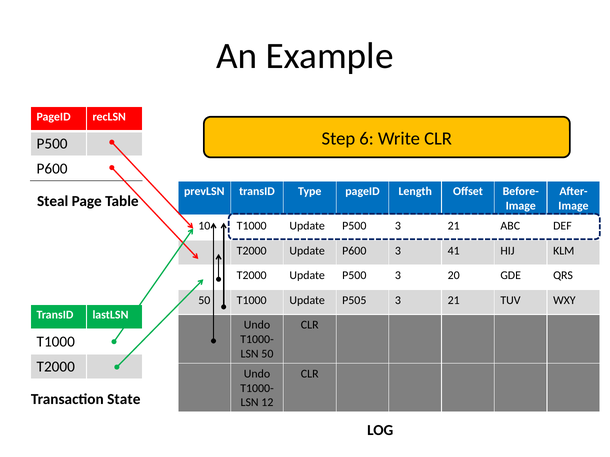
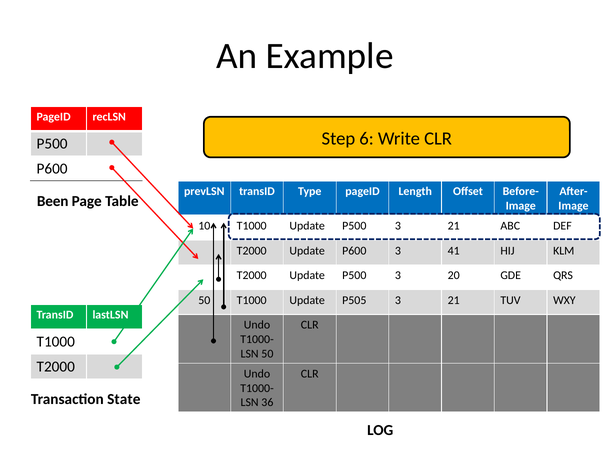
Steal: Steal -> Been
12: 12 -> 36
